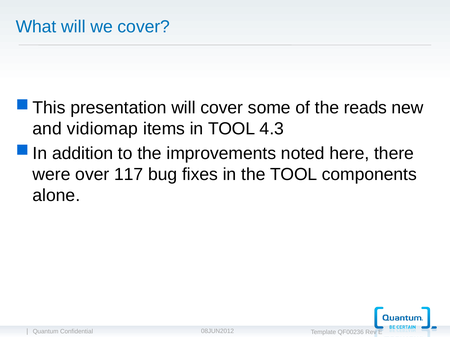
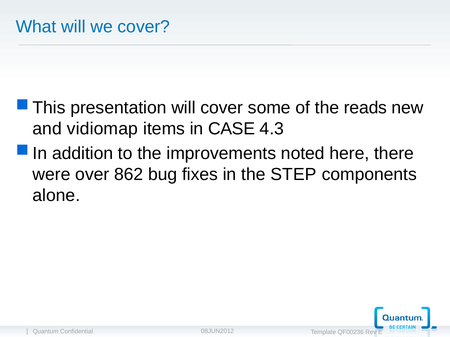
in TOOL: TOOL -> CASE
117: 117 -> 862
the TOOL: TOOL -> STEP
